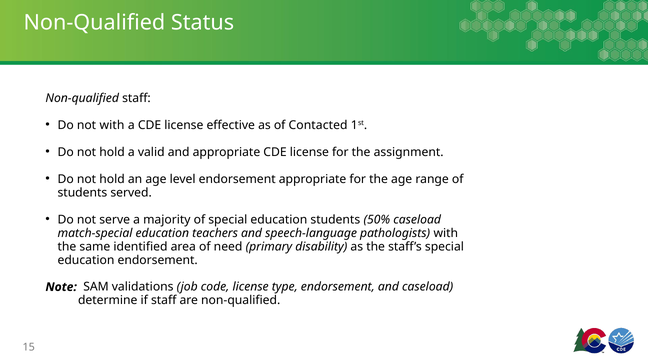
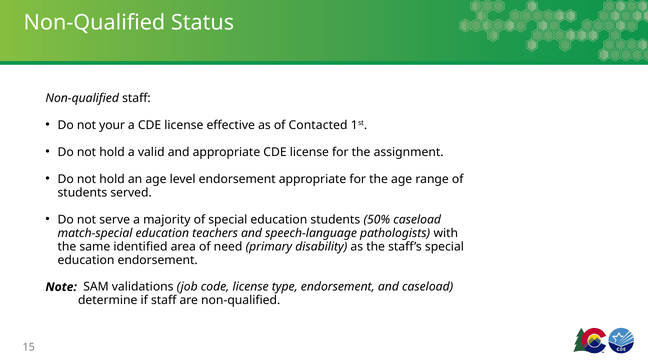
not with: with -> your
